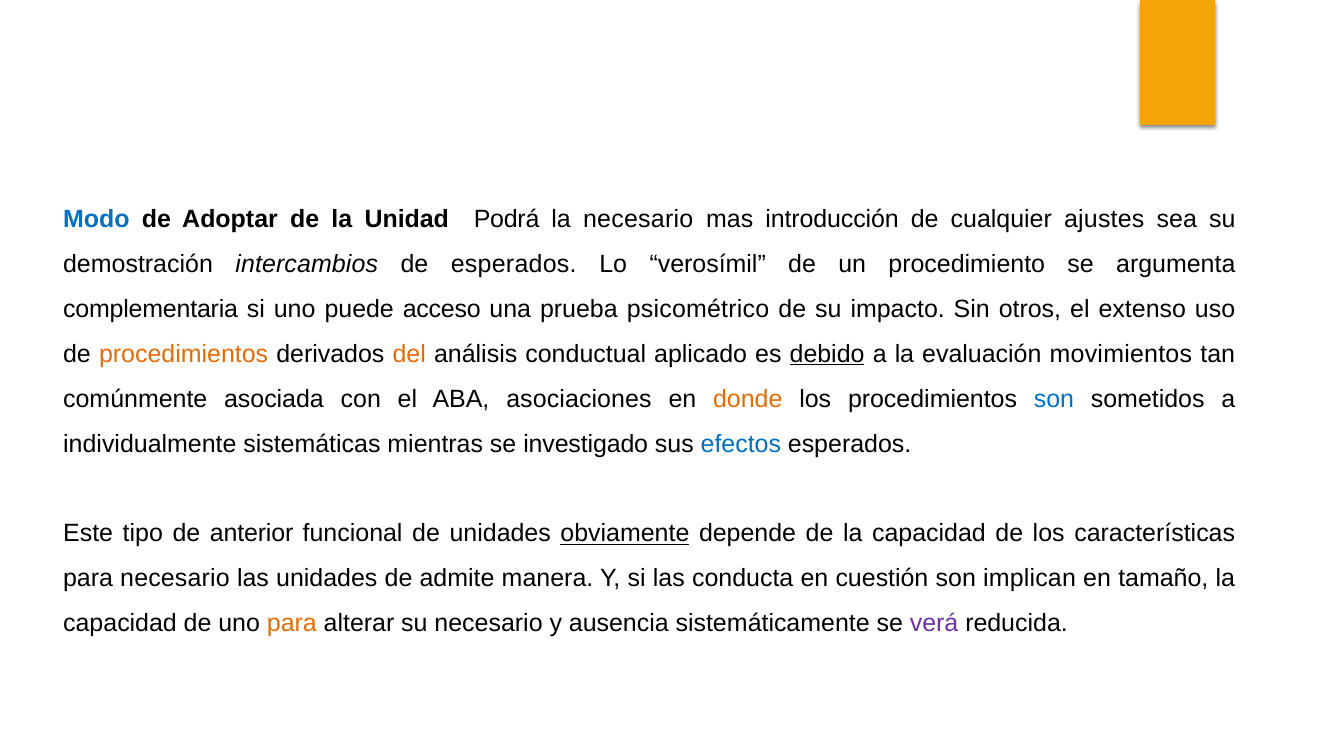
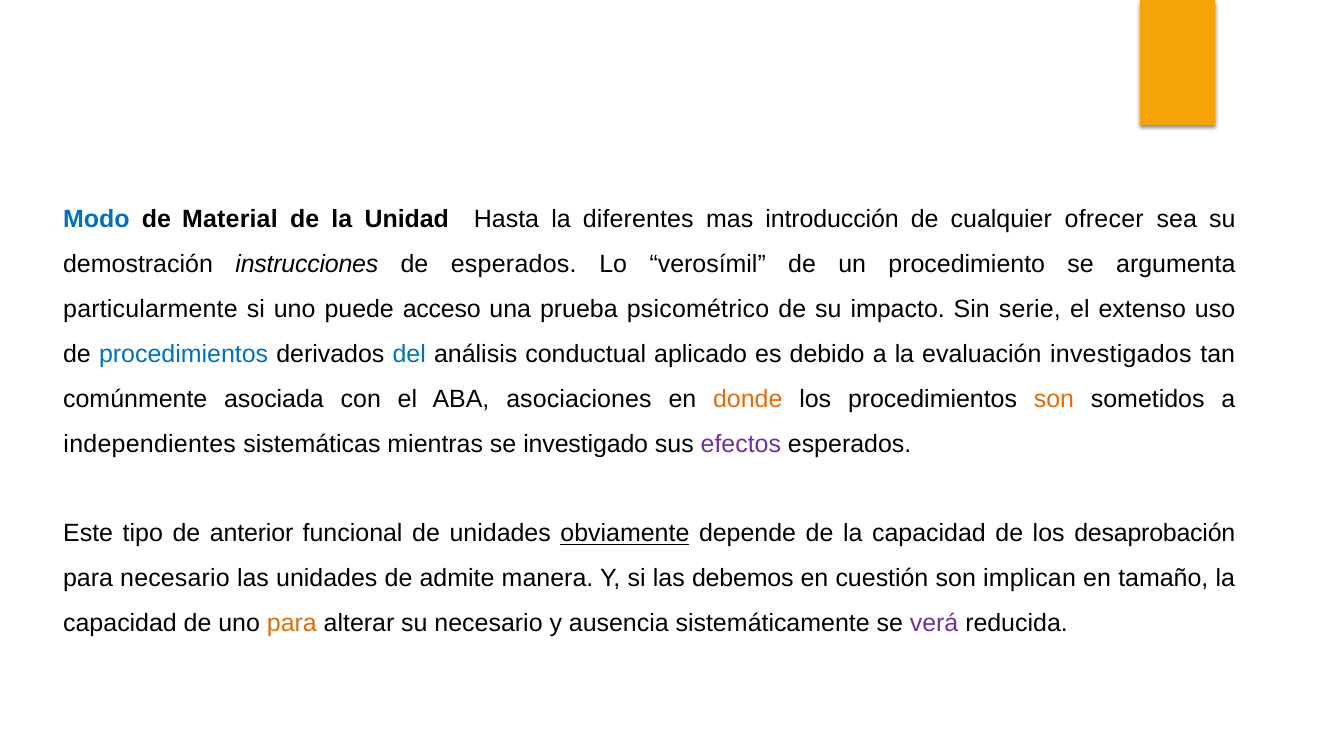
Adoptar: Adoptar -> Material
Podrá: Podrá -> Hasta
la necesario: necesario -> diferentes
ajustes: ajustes -> ofrecer
intercambios: intercambios -> instrucciones
complementaria: complementaria -> particularmente
otros: otros -> serie
procedimientos at (184, 354) colour: orange -> blue
del colour: orange -> blue
debido underline: present -> none
movimientos: movimientos -> investigados
son at (1054, 399) colour: blue -> orange
individualmente: individualmente -> independientes
efectos colour: blue -> purple
características: características -> desaprobación
conducta: conducta -> debemos
